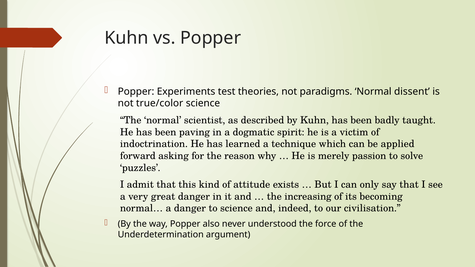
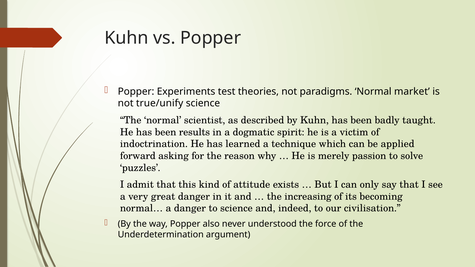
dissent: dissent -> market
true/color: true/color -> true/unify
paving: paving -> results
